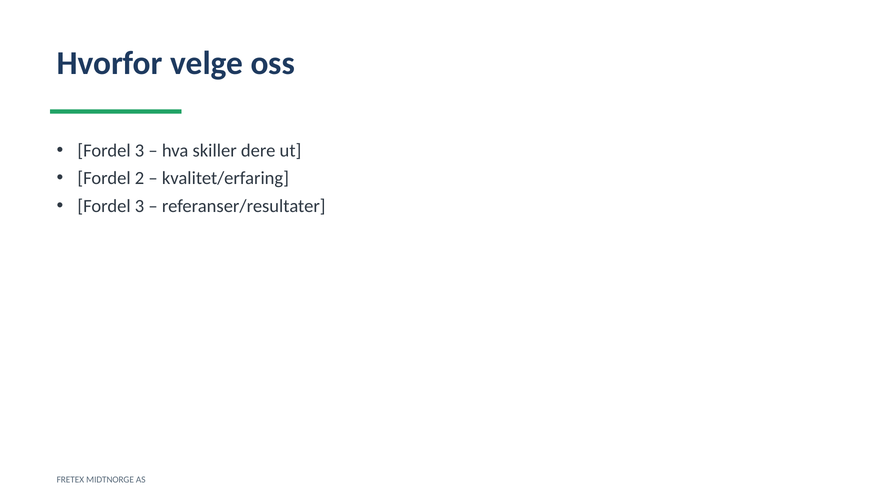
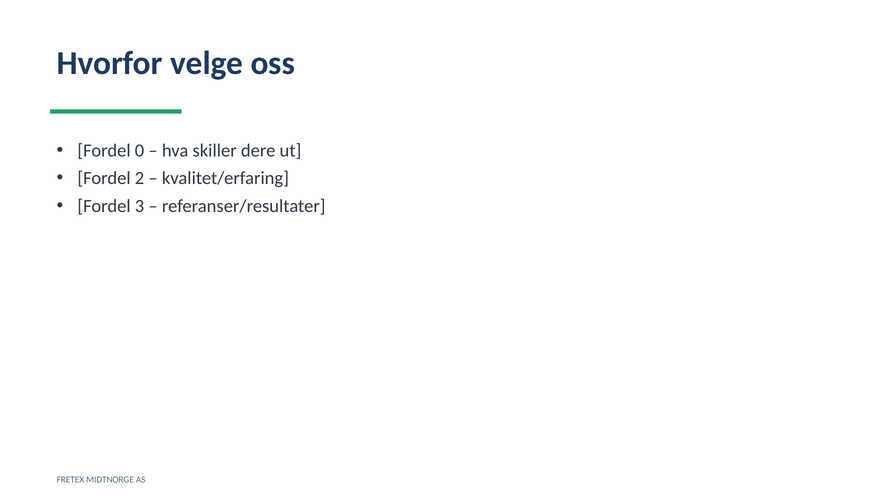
3 at (140, 151): 3 -> 0
